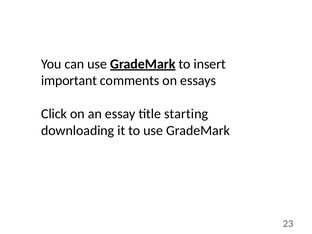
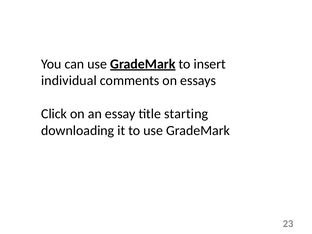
important: important -> individual
